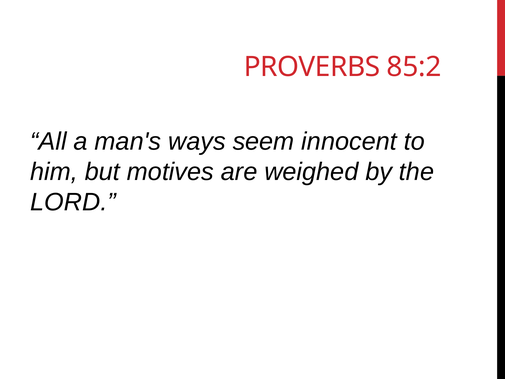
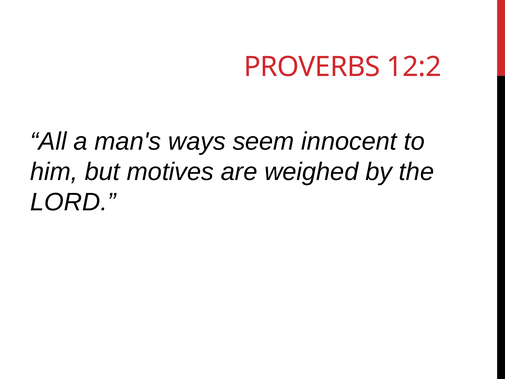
85:2: 85:2 -> 12:2
